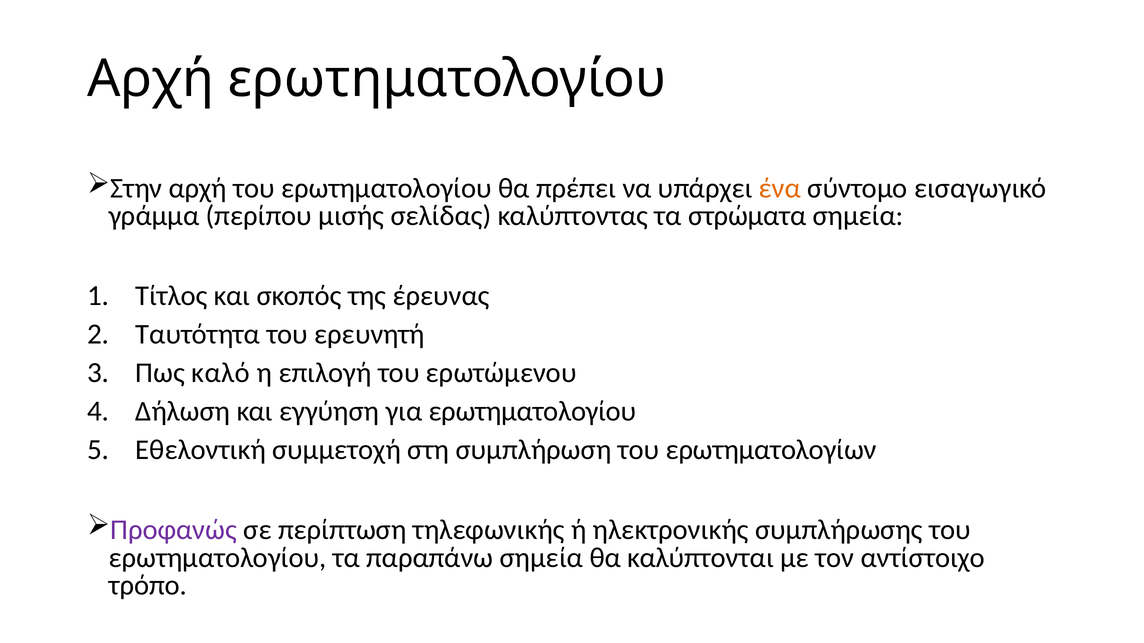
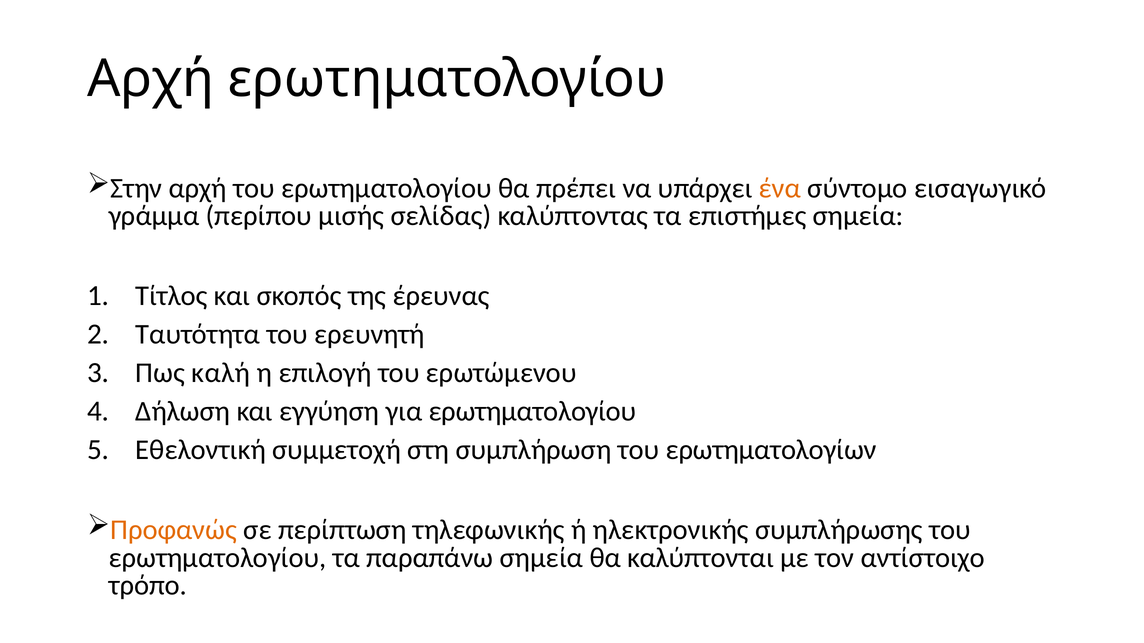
στρώματα: στρώματα -> επιστήμες
καλό: καλό -> καλή
Προφανώς colour: purple -> orange
